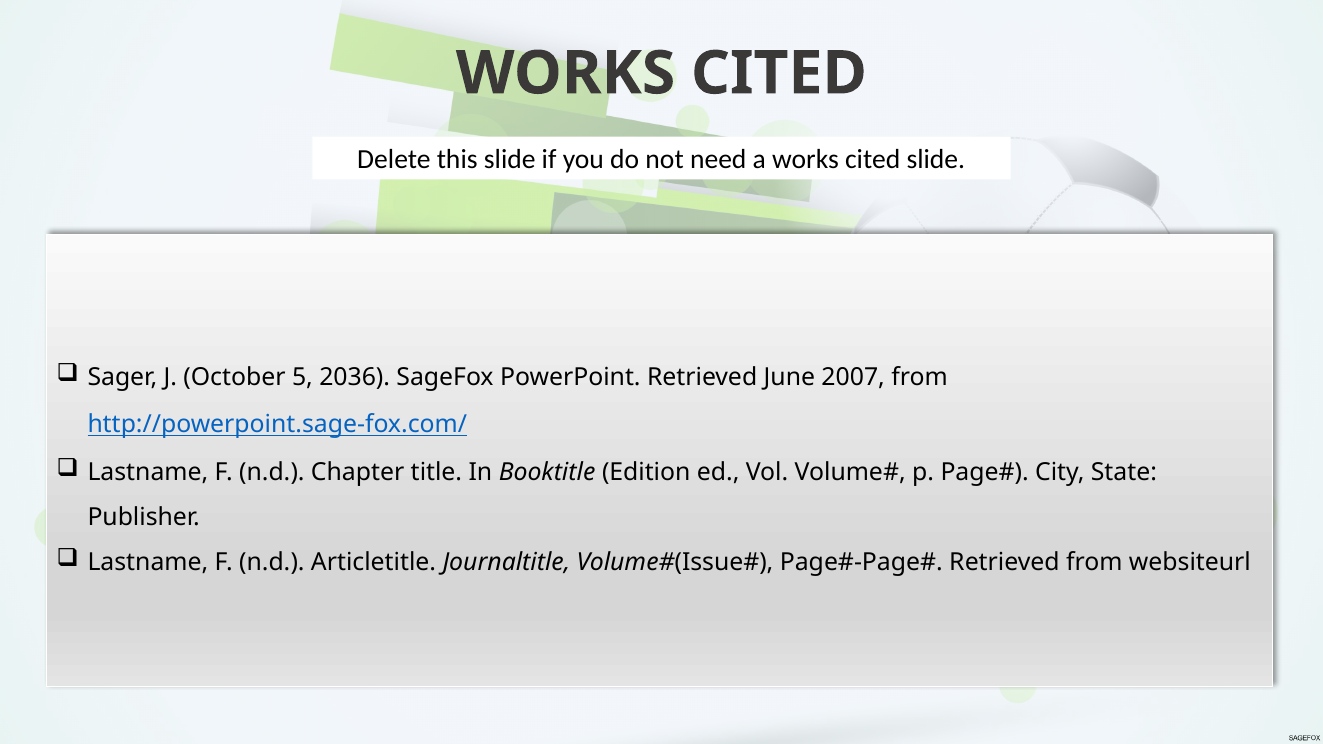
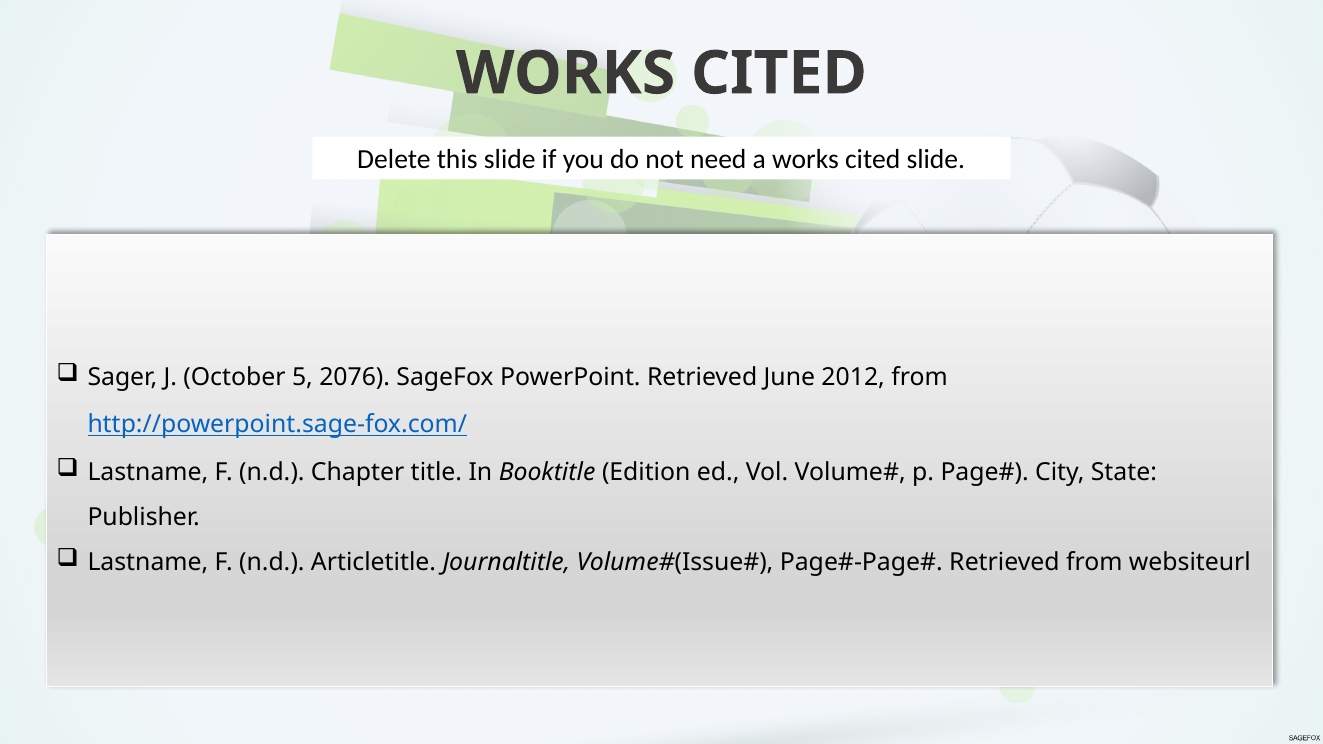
2036: 2036 -> 2076
2007: 2007 -> 2012
